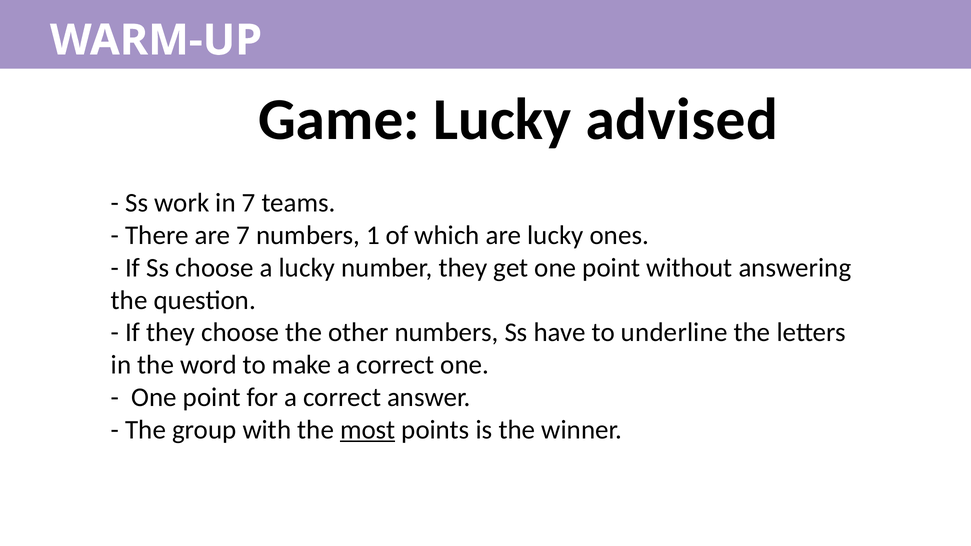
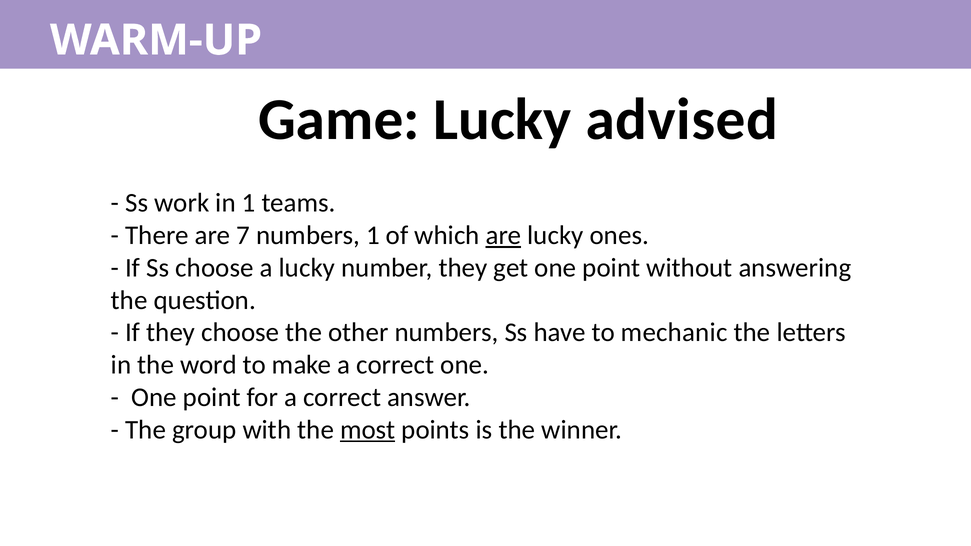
in 7: 7 -> 1
are at (504, 236) underline: none -> present
underline: underline -> mechanic
